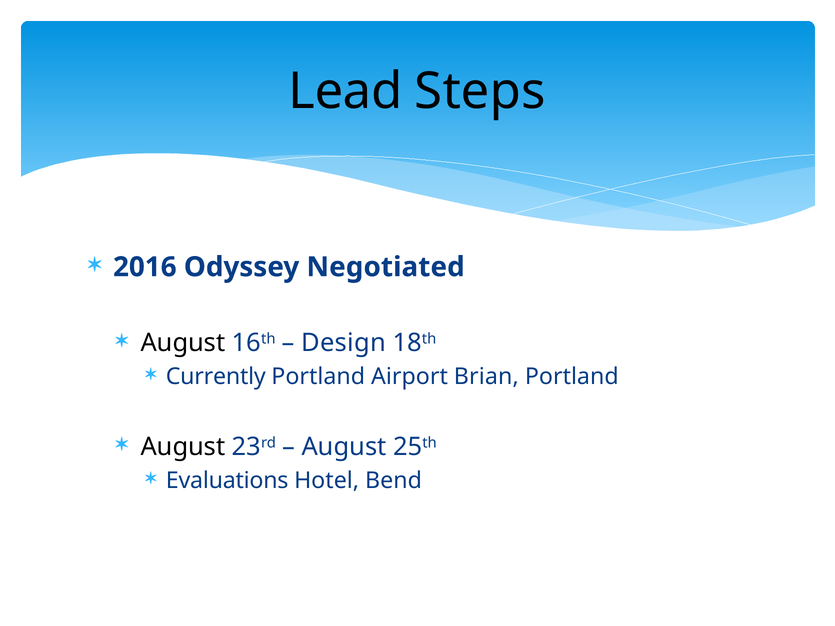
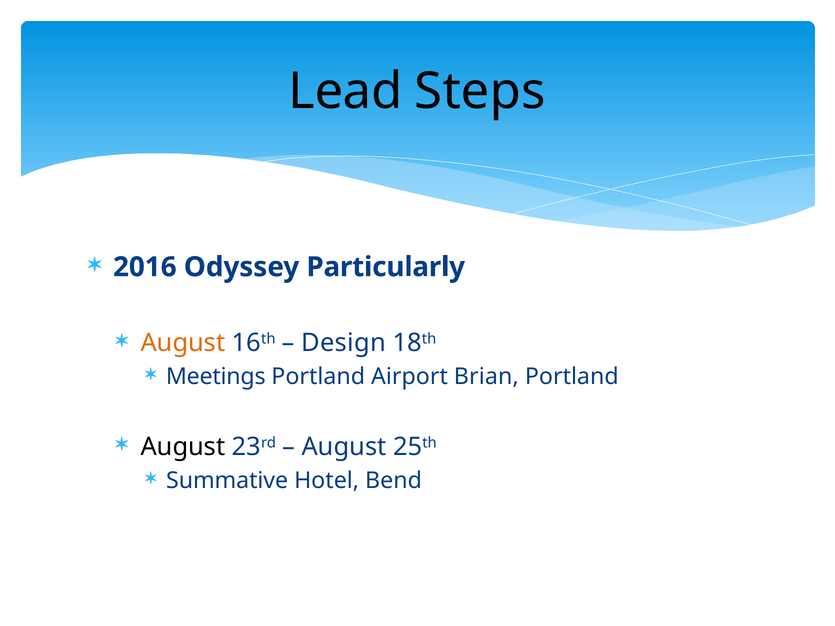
Negotiated: Negotiated -> Particularly
August at (183, 343) colour: black -> orange
Currently: Currently -> Meetings
Evaluations: Evaluations -> Summative
